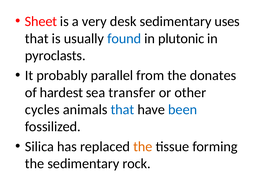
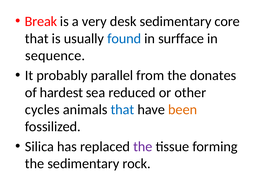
Sheet: Sheet -> Break
uses: uses -> core
plutonic: plutonic -> surfface
pyroclasts: pyroclasts -> sequence
transfer: transfer -> reduced
been colour: blue -> orange
the at (143, 147) colour: orange -> purple
